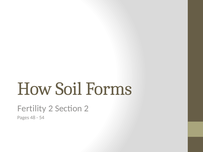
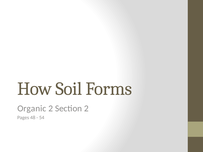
Fertility: Fertility -> Organic
